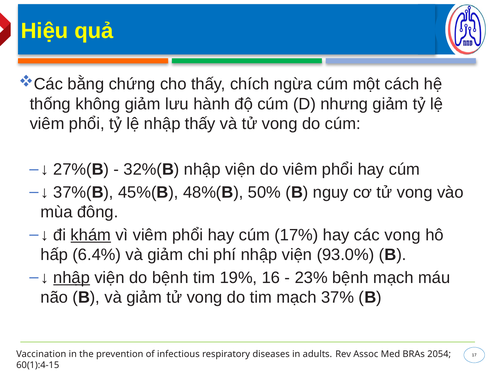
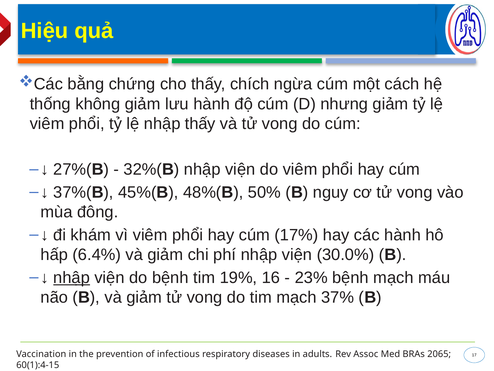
khám underline: present -> none
các vong: vong -> hành
93.0%: 93.0% -> 30.0%
2054: 2054 -> 2065
